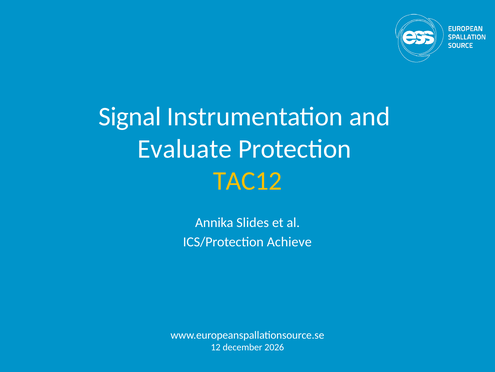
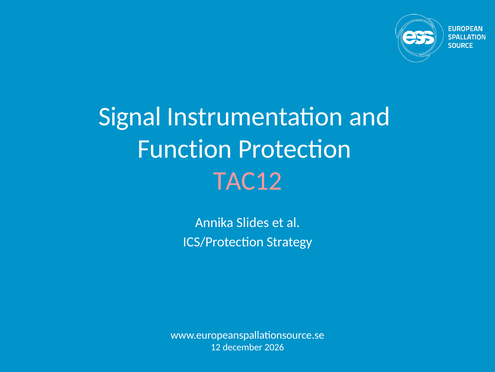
Evaluate: Evaluate -> Function
TAC12 colour: yellow -> pink
Achieve: Achieve -> Strategy
